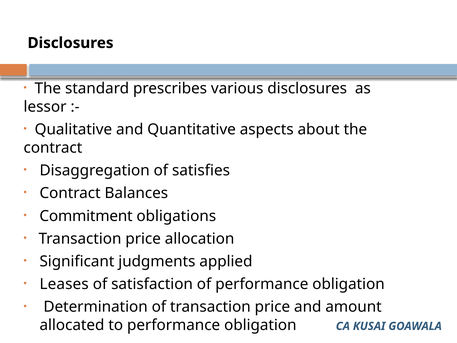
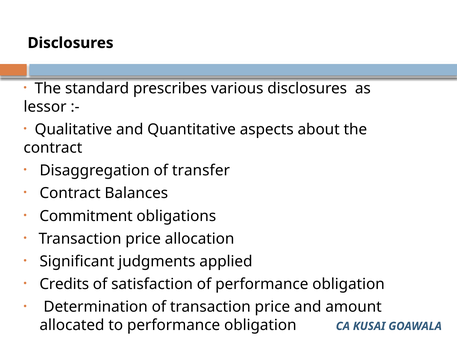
satisfies: satisfies -> transfer
Leases: Leases -> Credits
